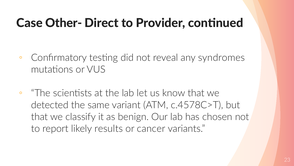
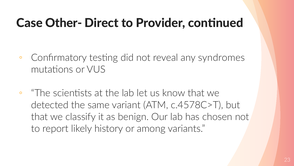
results: results -> history
cancer: cancer -> among
